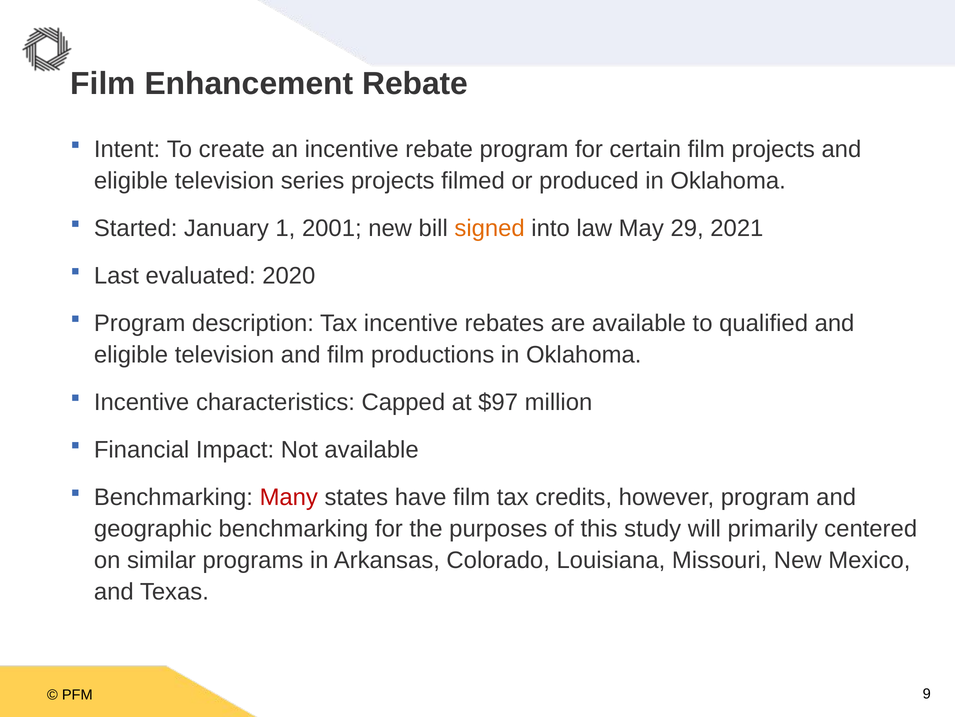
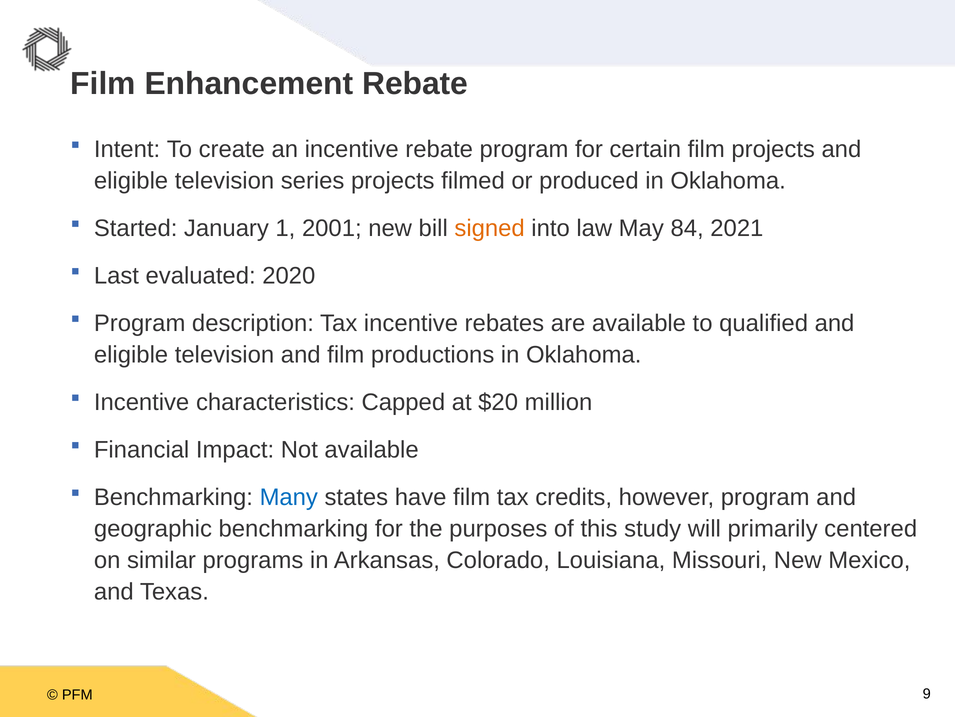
29: 29 -> 84
$97: $97 -> $20
Many colour: red -> blue
